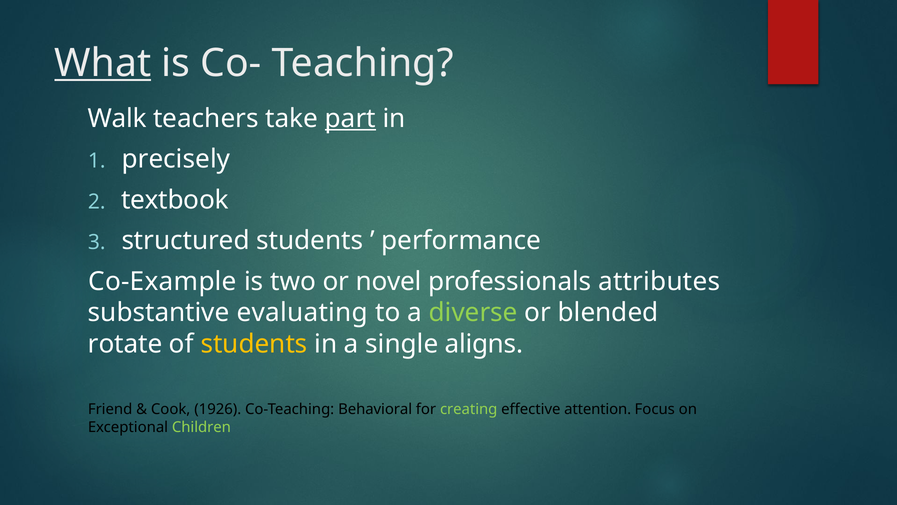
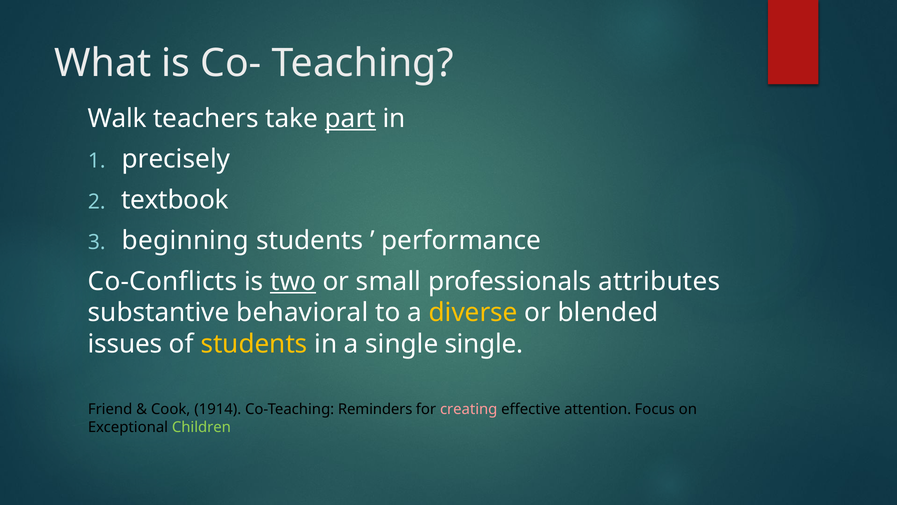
What underline: present -> none
structured: structured -> beginning
Co-Example: Co-Example -> Co-Conflicts
two underline: none -> present
novel: novel -> small
evaluating: evaluating -> behavioral
diverse colour: light green -> yellow
rotate: rotate -> issues
single aligns: aligns -> single
1926: 1926 -> 1914
Behavioral: Behavioral -> Reminders
creating colour: light green -> pink
